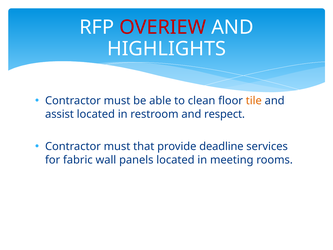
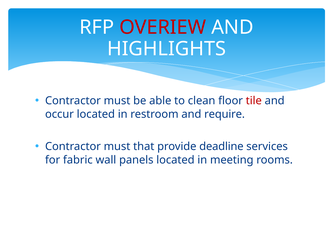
tile colour: orange -> red
assist: assist -> occur
respect: respect -> require
